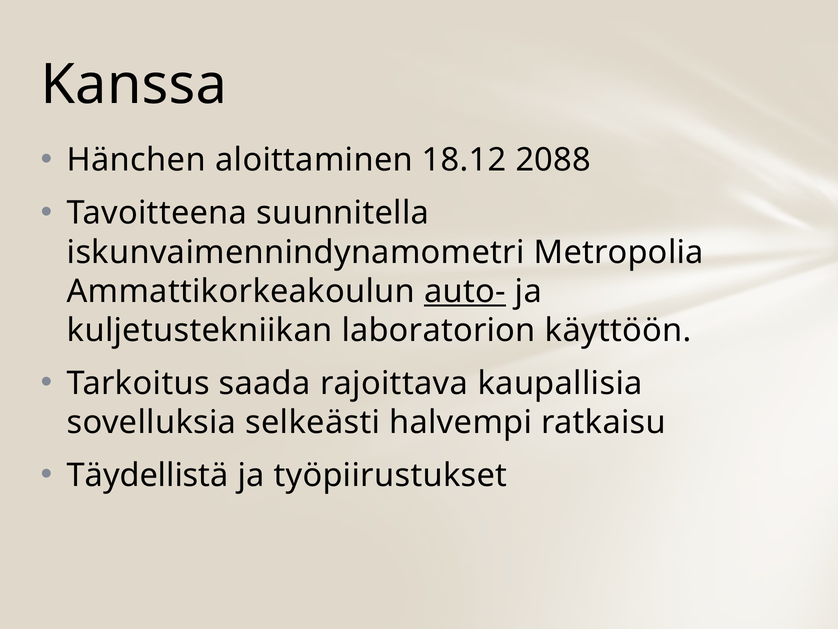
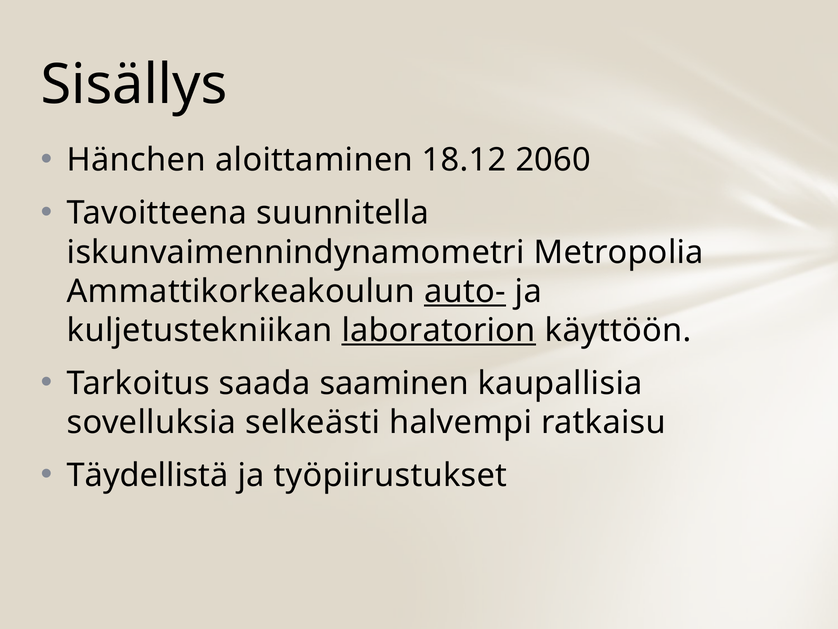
Kanssa: Kanssa -> Sisällys
2088: 2088 -> 2060
laboratorion underline: none -> present
rajoittava: rajoittava -> saaminen
